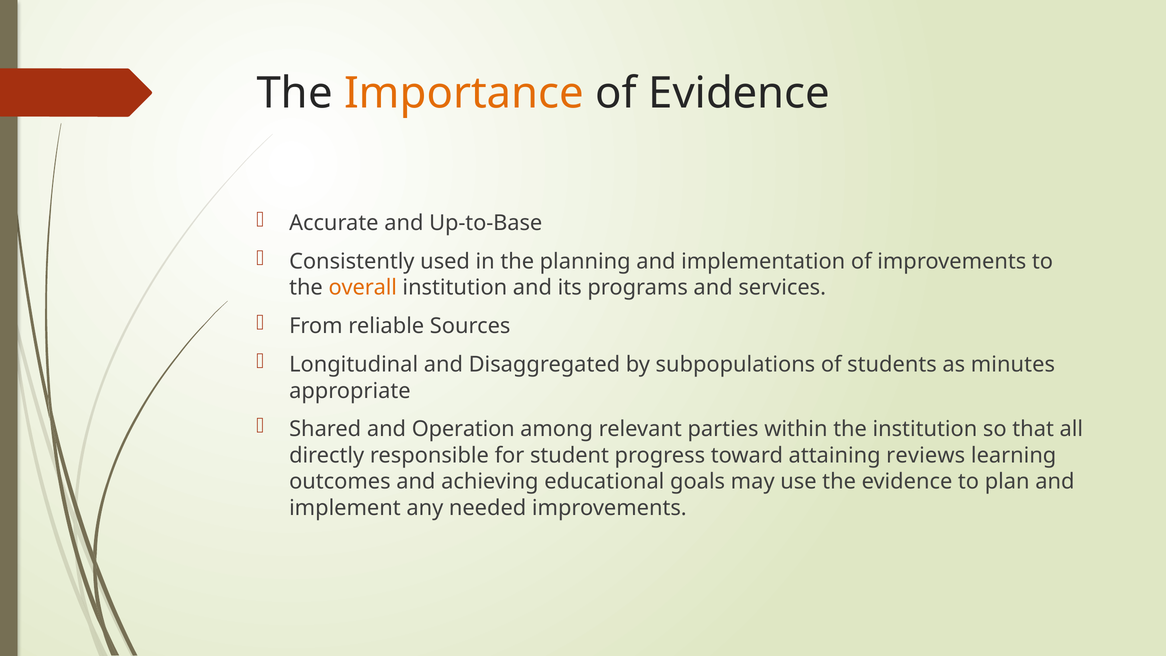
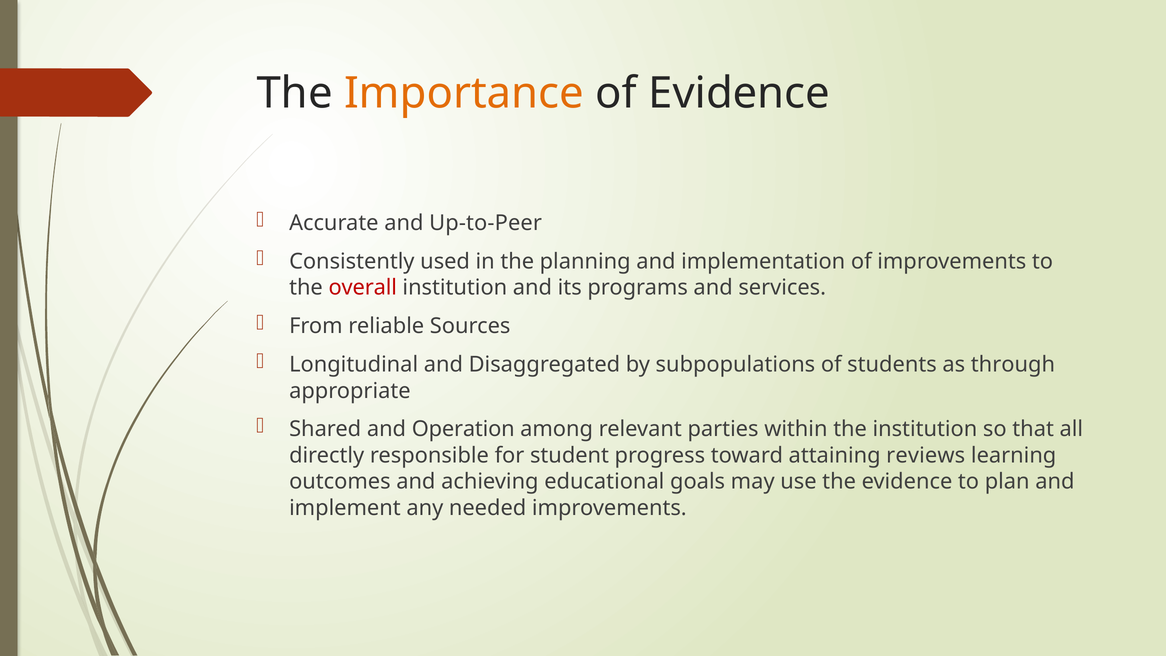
Up-to-Base: Up-to-Base -> Up-to-Peer
overall colour: orange -> red
minutes: minutes -> through
